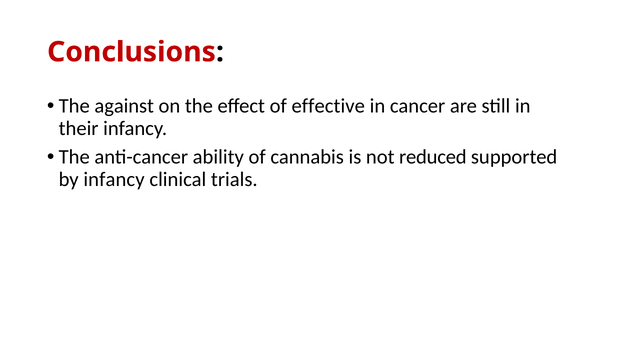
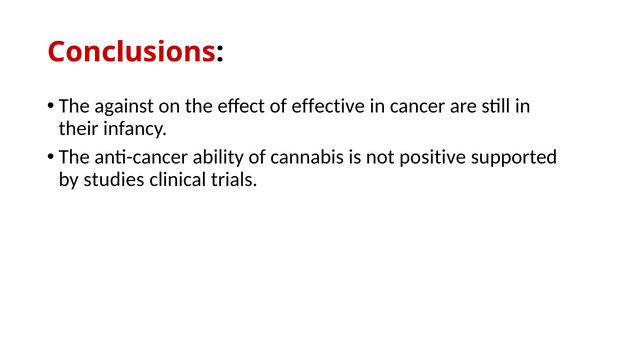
reduced: reduced -> positive
by infancy: infancy -> studies
